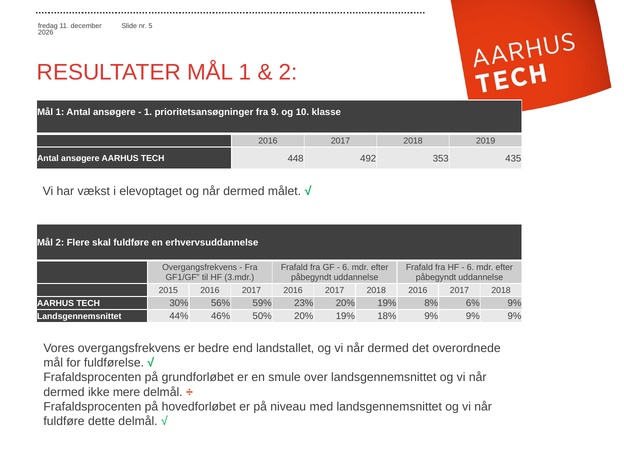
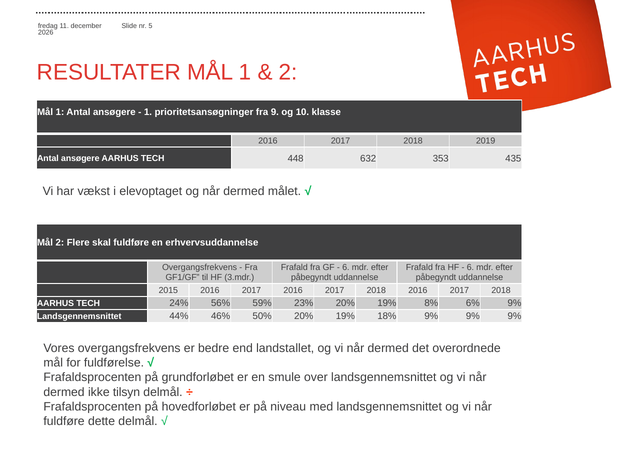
492: 492 -> 632
30%: 30% -> 24%
mere: mere -> tilsyn
